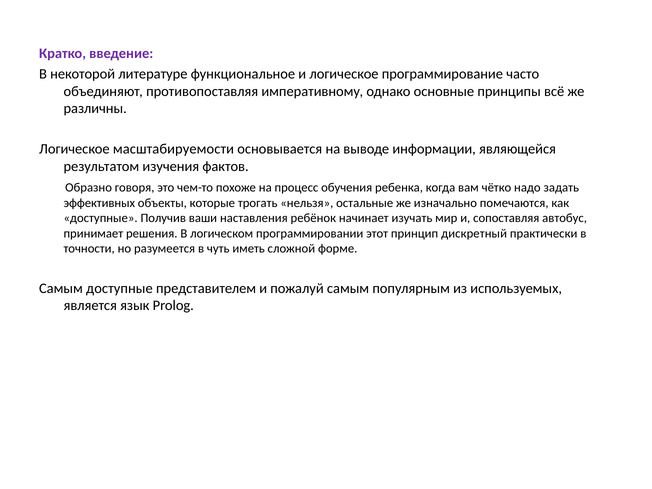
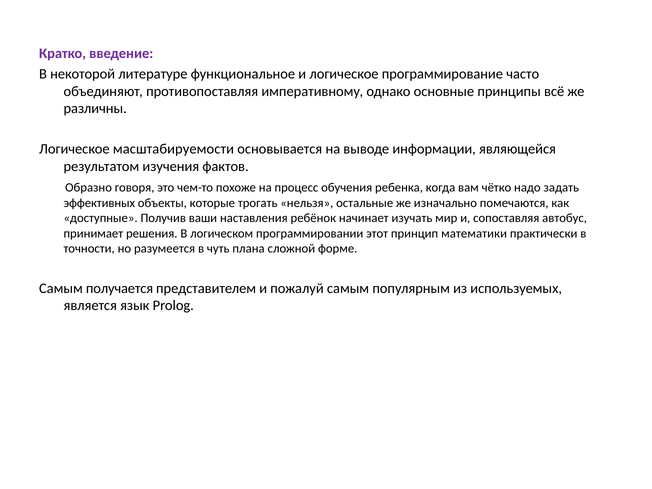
дискретный: дискретный -> математики
иметь: иметь -> плана
Самым доступные: доступные -> получается
